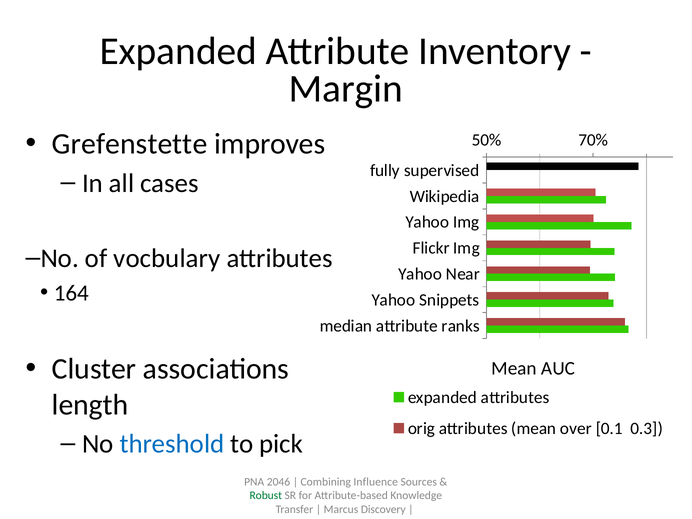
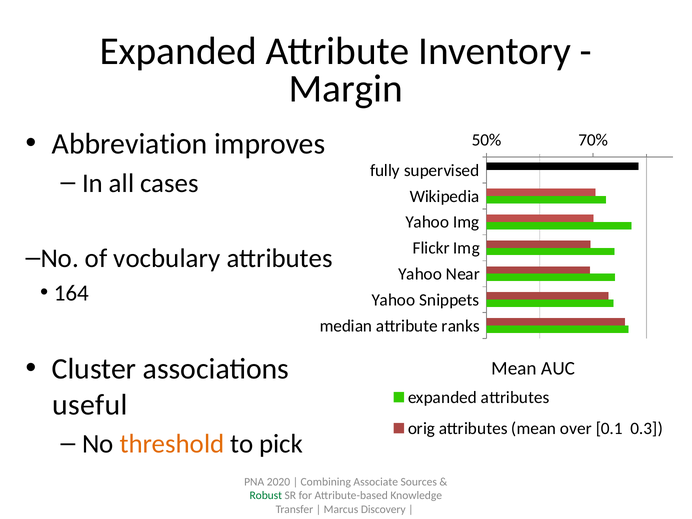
Grefenstette: Grefenstette -> Abbreviation
length: length -> useful
threshold colour: blue -> orange
2046: 2046 -> 2020
Influence: Influence -> Associate
